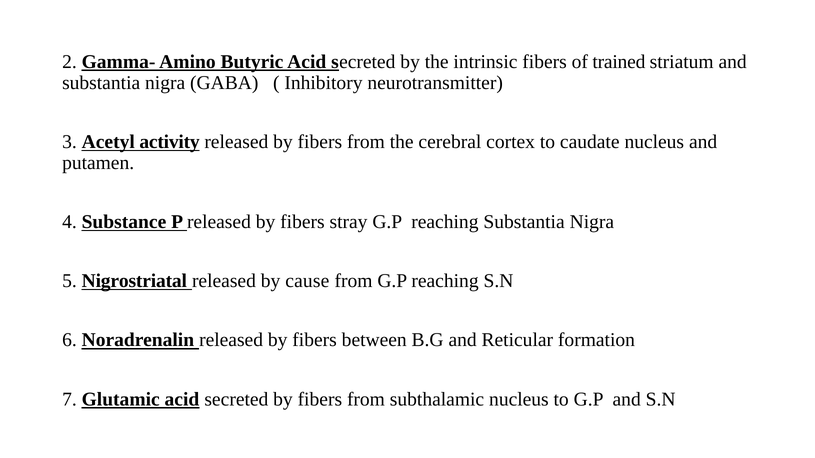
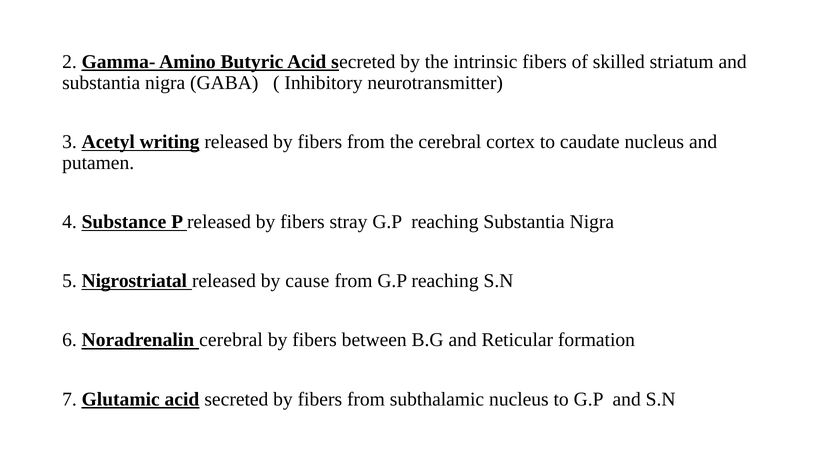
trained: trained -> skilled
activity: activity -> writing
Noradrenalin released: released -> cerebral
